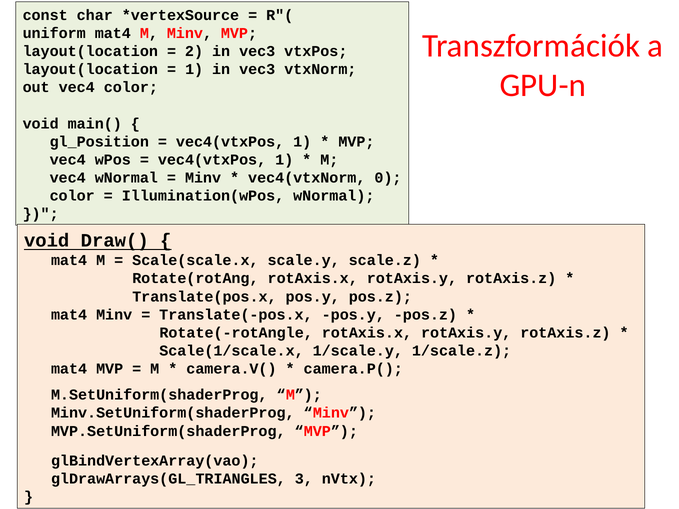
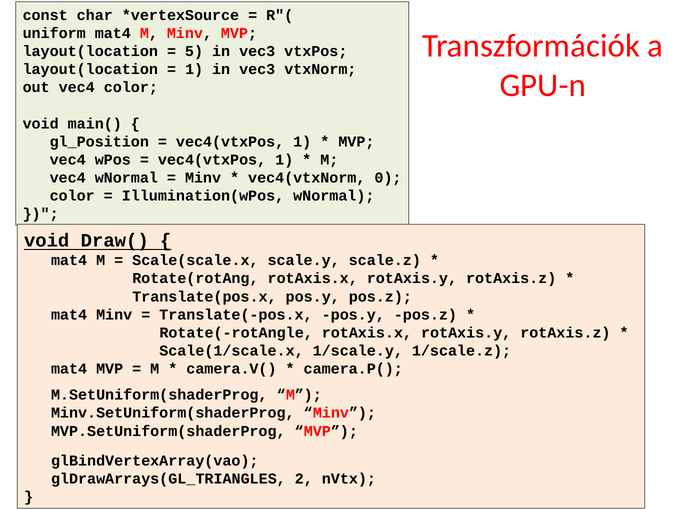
2: 2 -> 5
3: 3 -> 2
